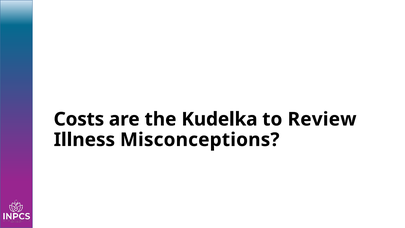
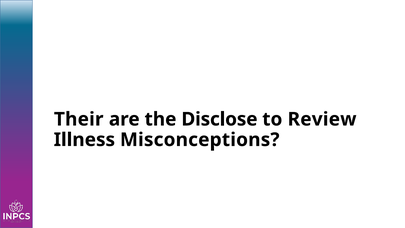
Costs: Costs -> Their
Kudelka: Kudelka -> Disclose
